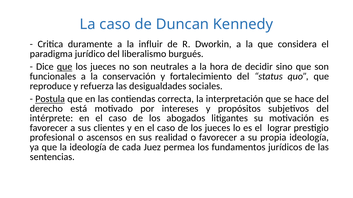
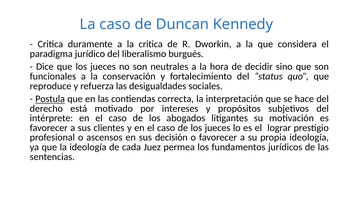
la influir: influir -> critica
que at (65, 67) underline: present -> none
realidad: realidad -> decisión
